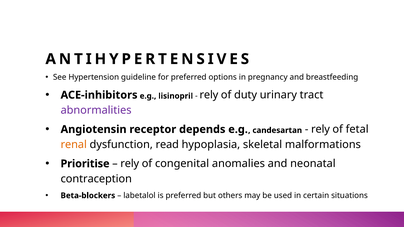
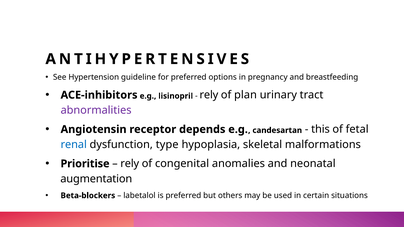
duty: duty -> plan
rely at (321, 129): rely -> this
renal colour: orange -> blue
read: read -> type
contraception: contraception -> augmentation
